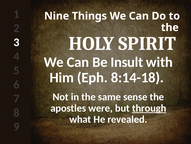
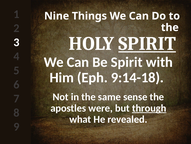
SPIRIT at (147, 43) underline: none -> present
Be Insult: Insult -> Spirit
8:14-18: 8:14-18 -> 9:14-18
